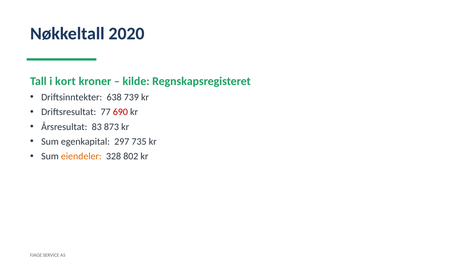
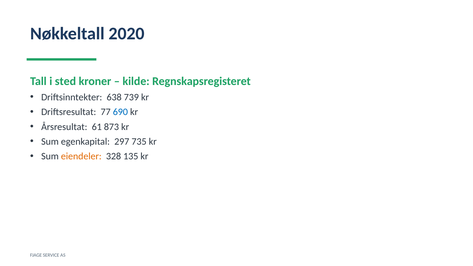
kort: kort -> sted
690 colour: red -> blue
83: 83 -> 61
802: 802 -> 135
